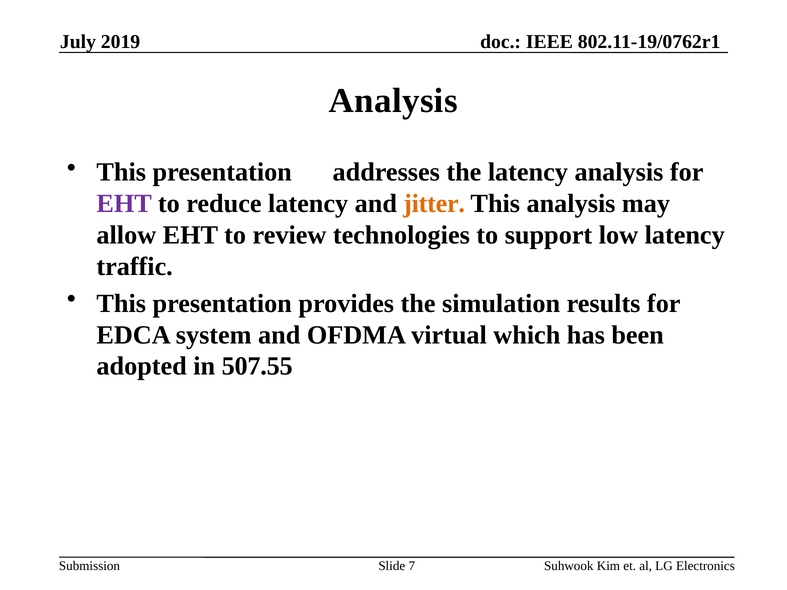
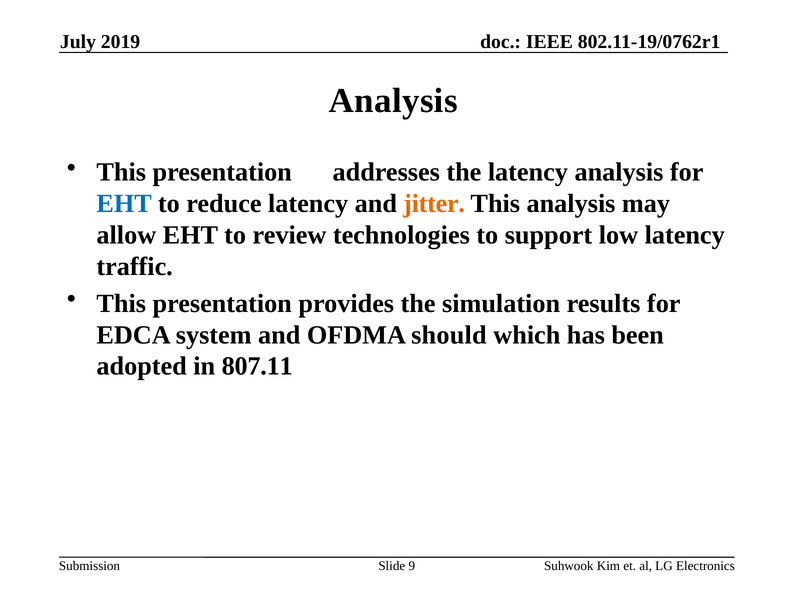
EHT at (124, 204) colour: purple -> blue
virtual: virtual -> should
507.55: 507.55 -> 807.11
7: 7 -> 9
